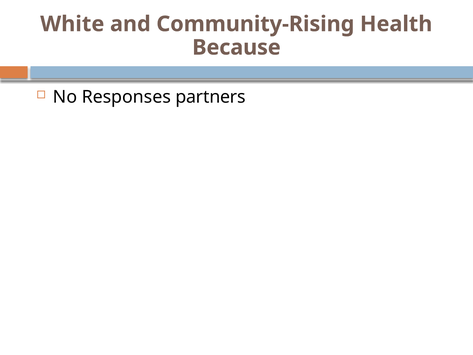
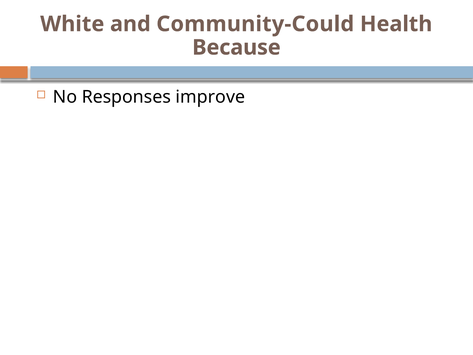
Community-Rising: Community-Rising -> Community-Could
partners: partners -> improve
